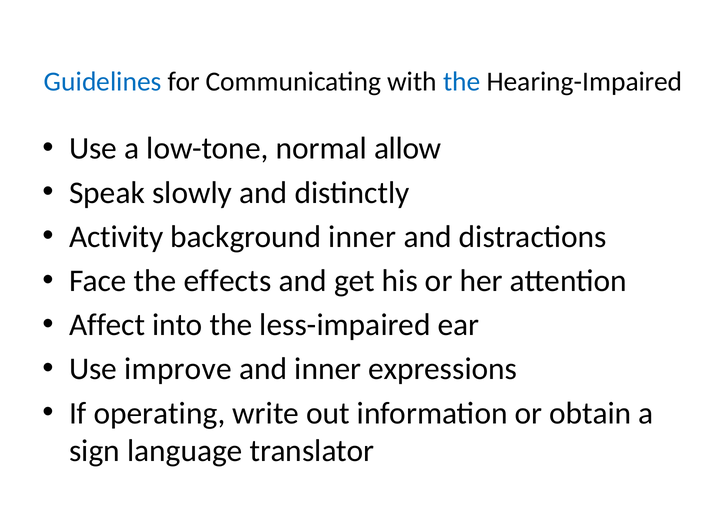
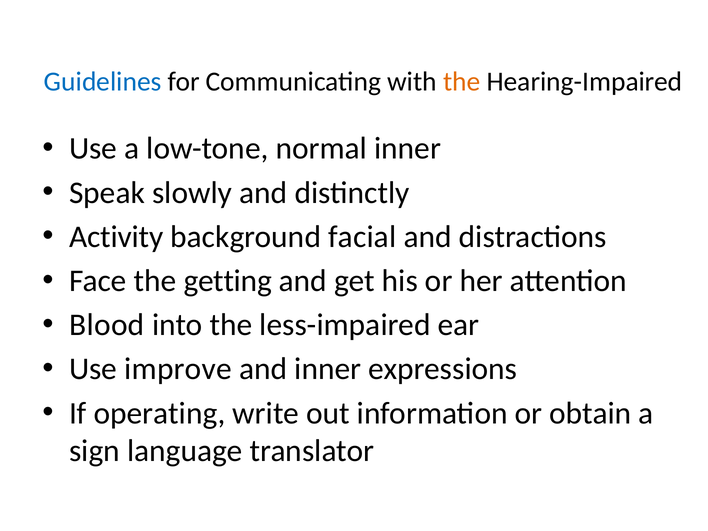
the at (462, 82) colour: blue -> orange
normal allow: allow -> inner
background inner: inner -> facial
effects: effects -> getting
Affect: Affect -> Blood
